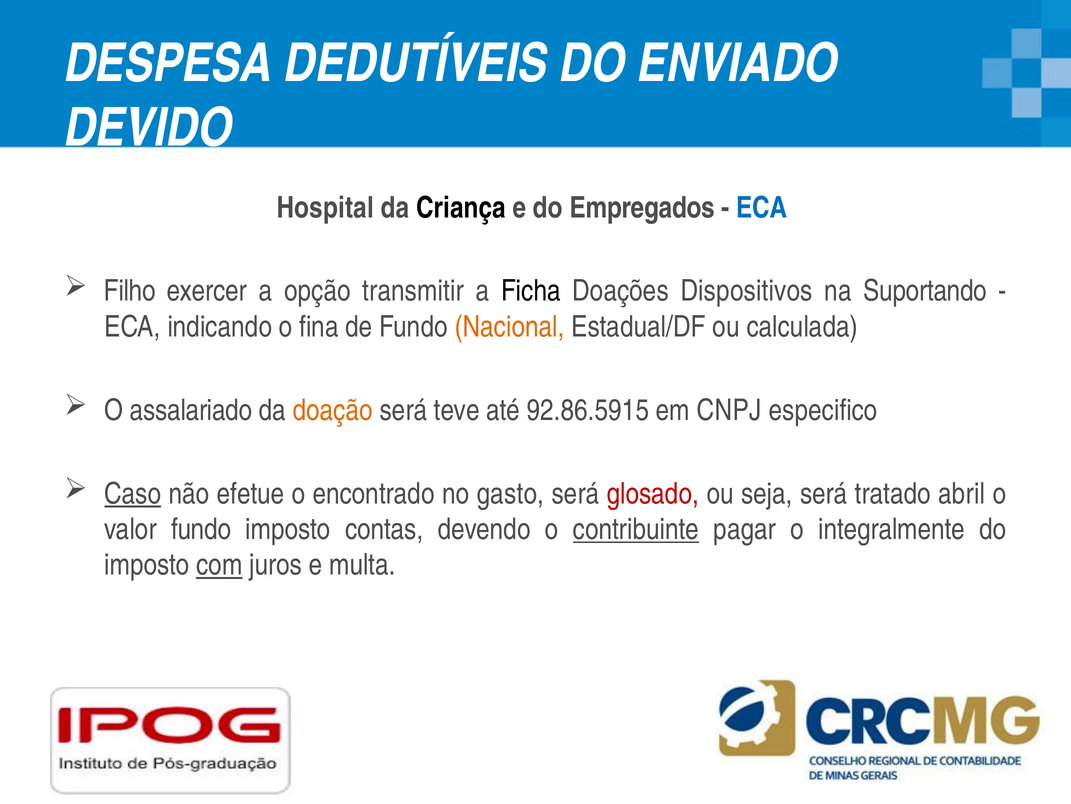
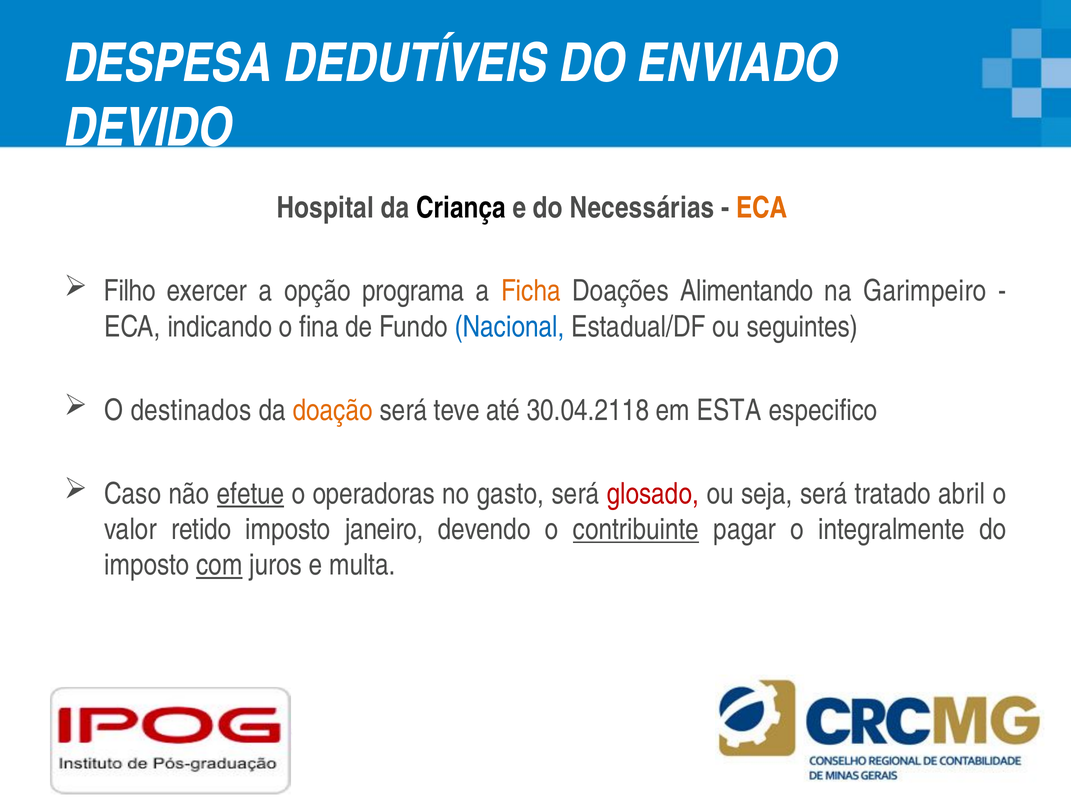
Empregados: Empregados -> Necessárias
ECA at (762, 208) colour: blue -> orange
transmitir: transmitir -> programa
Ficha colour: black -> orange
Dispositivos: Dispositivos -> Alimentando
Suportando: Suportando -> Garimpeiro
Nacional colour: orange -> blue
calculada: calculada -> seguintes
assalariado: assalariado -> destinados
92.86.5915: 92.86.5915 -> 30.04.2118
CNPJ: CNPJ -> ESTA
Caso underline: present -> none
efetue underline: none -> present
encontrado: encontrado -> operadoras
valor fundo: fundo -> retido
contas: contas -> janeiro
